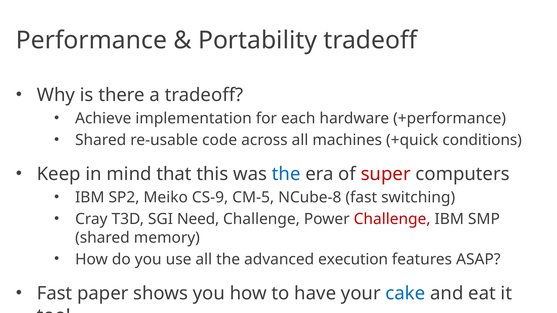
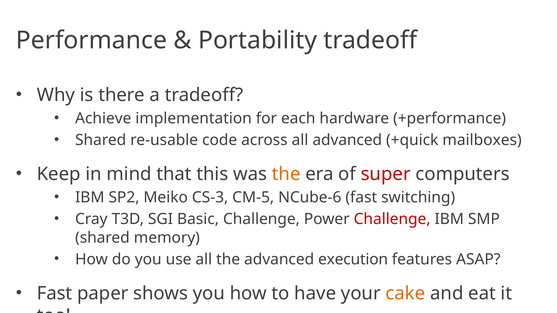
all machines: machines -> advanced
conditions: conditions -> mailboxes
the at (286, 174) colour: blue -> orange
CS-9: CS-9 -> CS-3
NCube-8: NCube-8 -> NCube-6
Need: Need -> Basic
cake colour: blue -> orange
